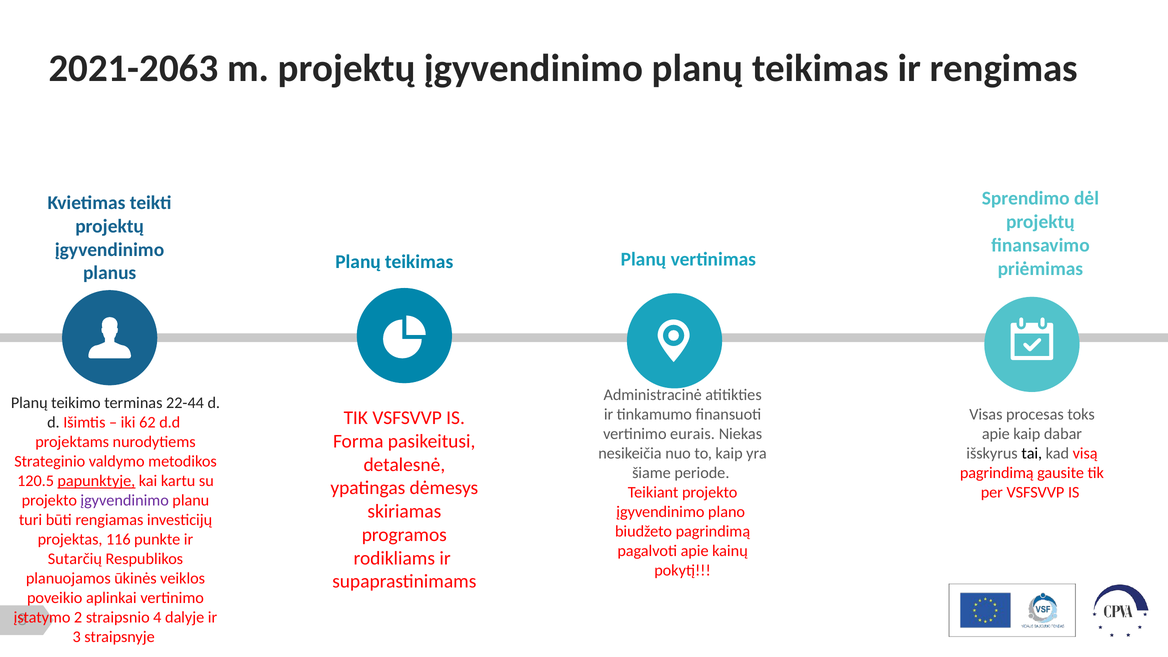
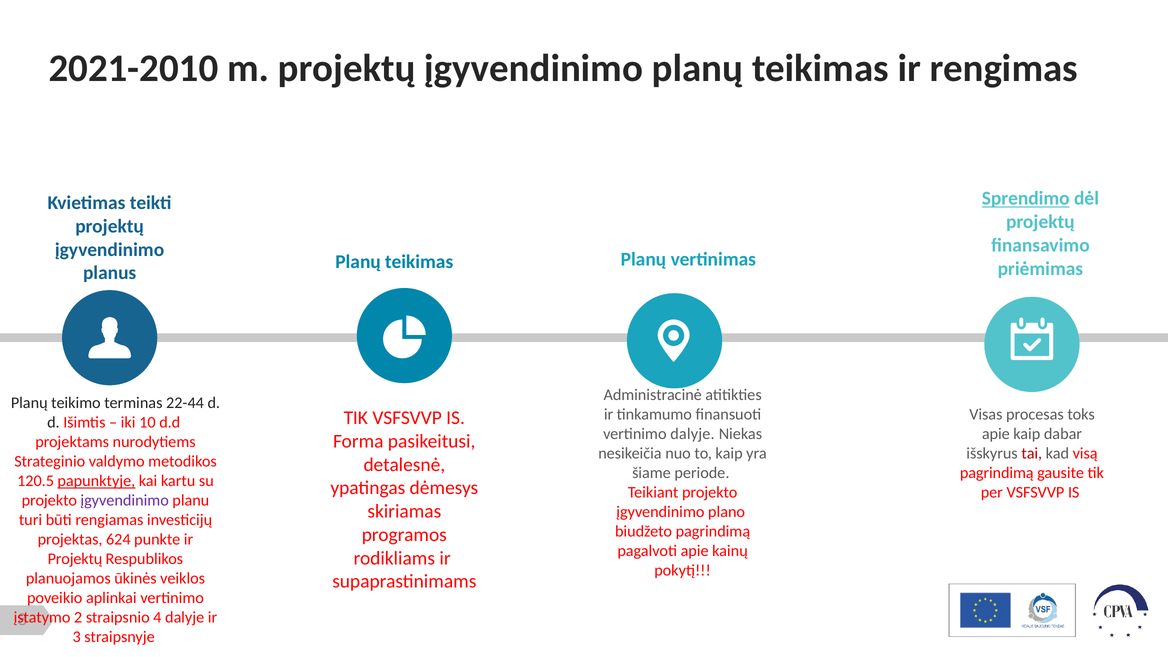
2021-2063: 2021-2063 -> 2021-2010
Sprendimo underline: none -> present
62: 62 -> 10
vertinimo eurais: eurais -> dalyje
tai colour: black -> red
116: 116 -> 624
Sutarčių at (75, 559): Sutarčių -> Projektų
